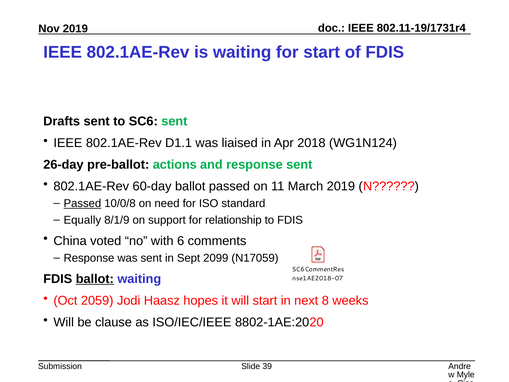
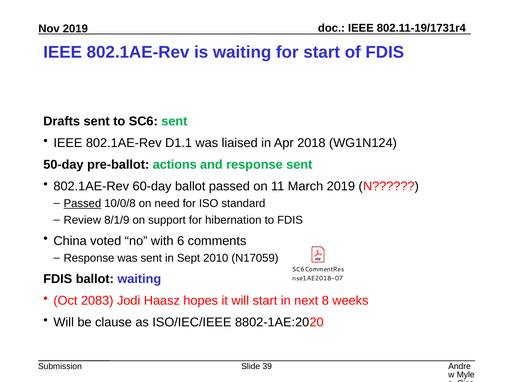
26-day: 26-day -> 50-day
Equally: Equally -> Review
relationship: relationship -> hibernation
2099: 2099 -> 2010
ballot at (95, 279) underline: present -> none
2059: 2059 -> 2083
